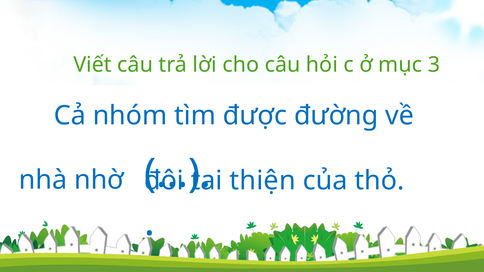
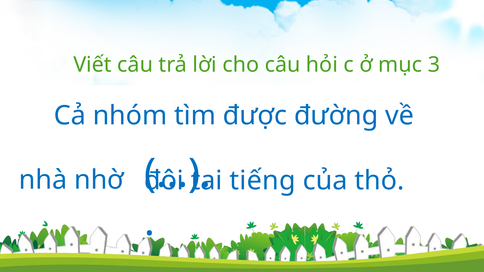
thiện: thiện -> tiếng
